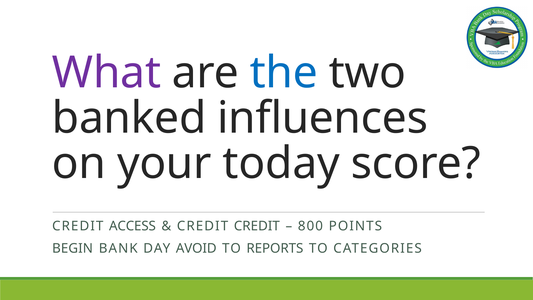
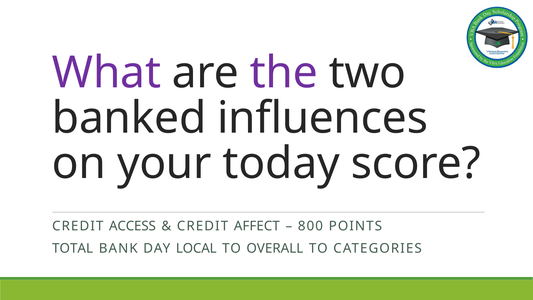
the colour: blue -> purple
CREDIT CREDIT: CREDIT -> AFFECT
BEGIN: BEGIN -> TOTAL
AVOID: AVOID -> LOCAL
REPORTS: REPORTS -> OVERALL
